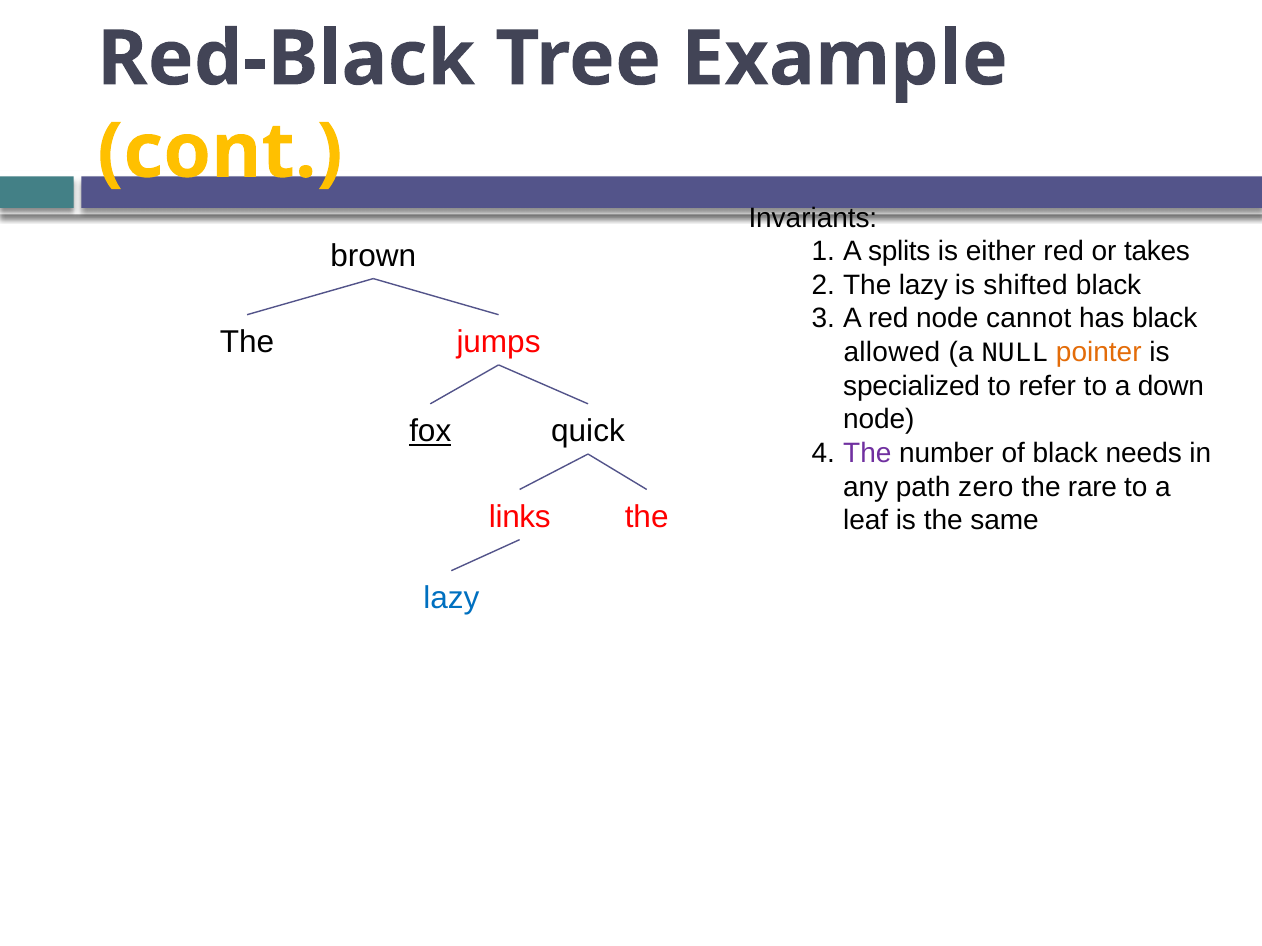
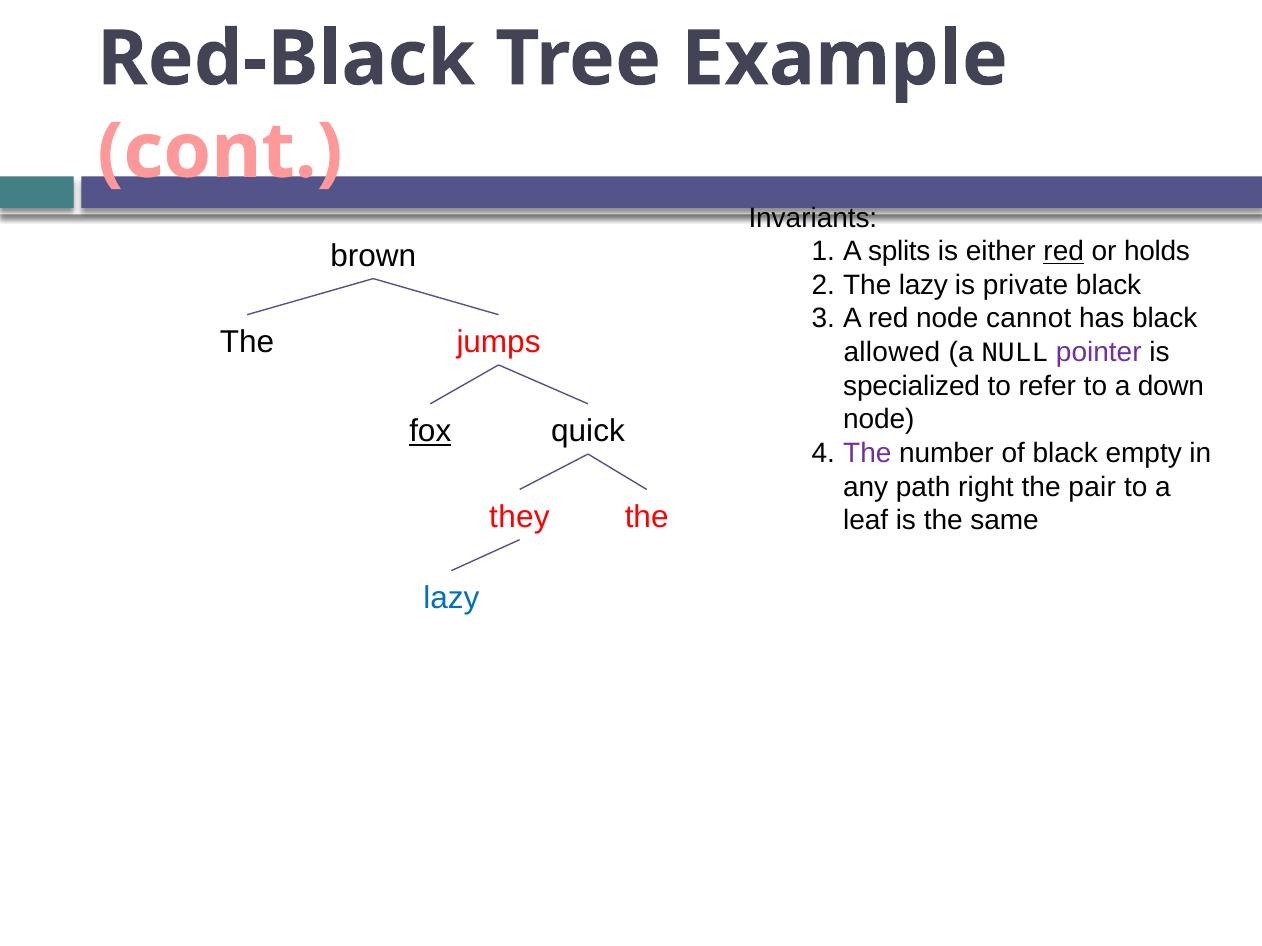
cont colour: yellow -> pink
red at (1064, 252) underline: none -> present
takes: takes -> holds
shifted: shifted -> private
pointer colour: orange -> purple
needs: needs -> empty
zero: zero -> right
rare: rare -> pair
links: links -> they
